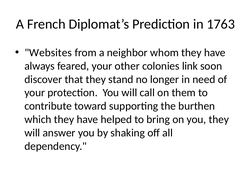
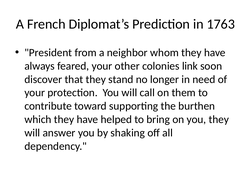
Websites: Websites -> President
